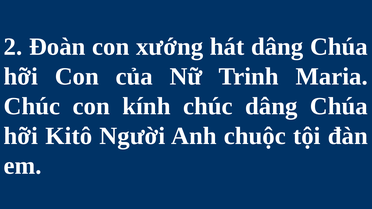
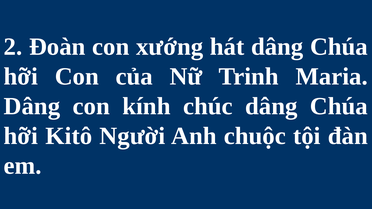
Chúc at (32, 106): Chúc -> Dâng
